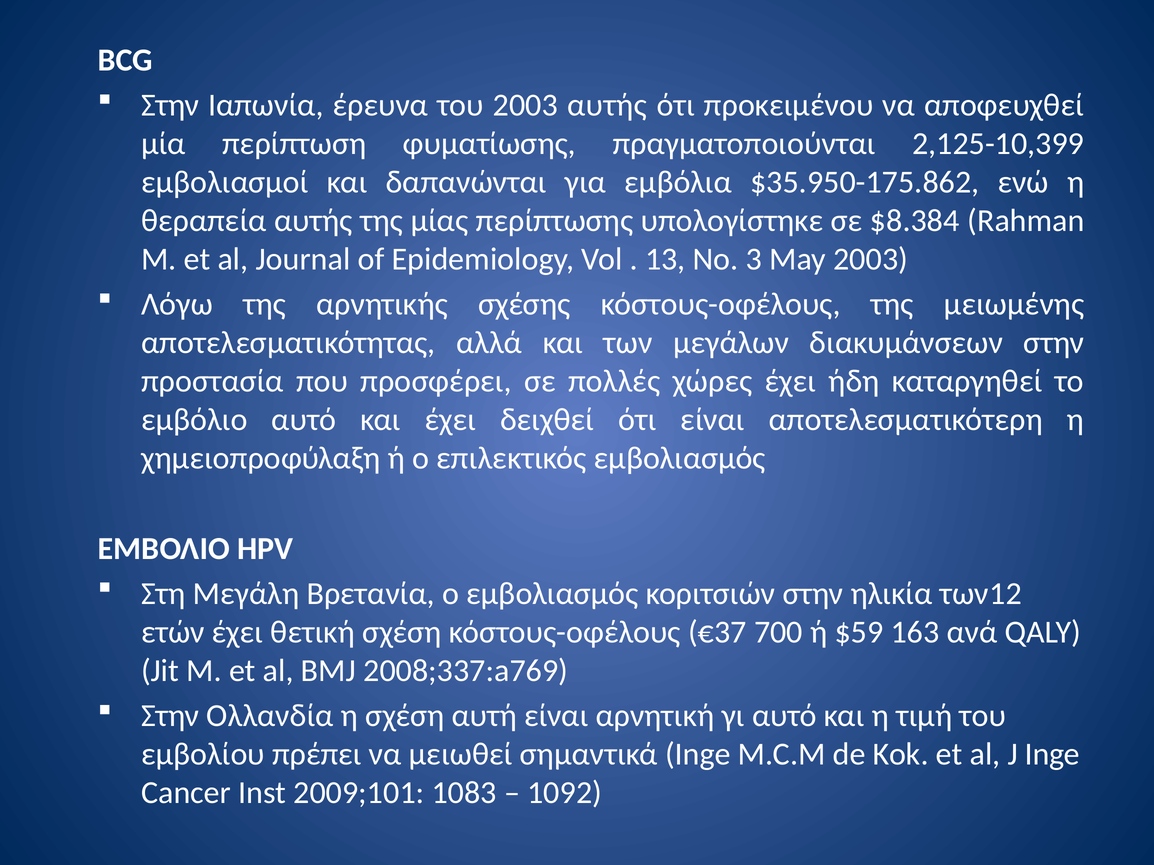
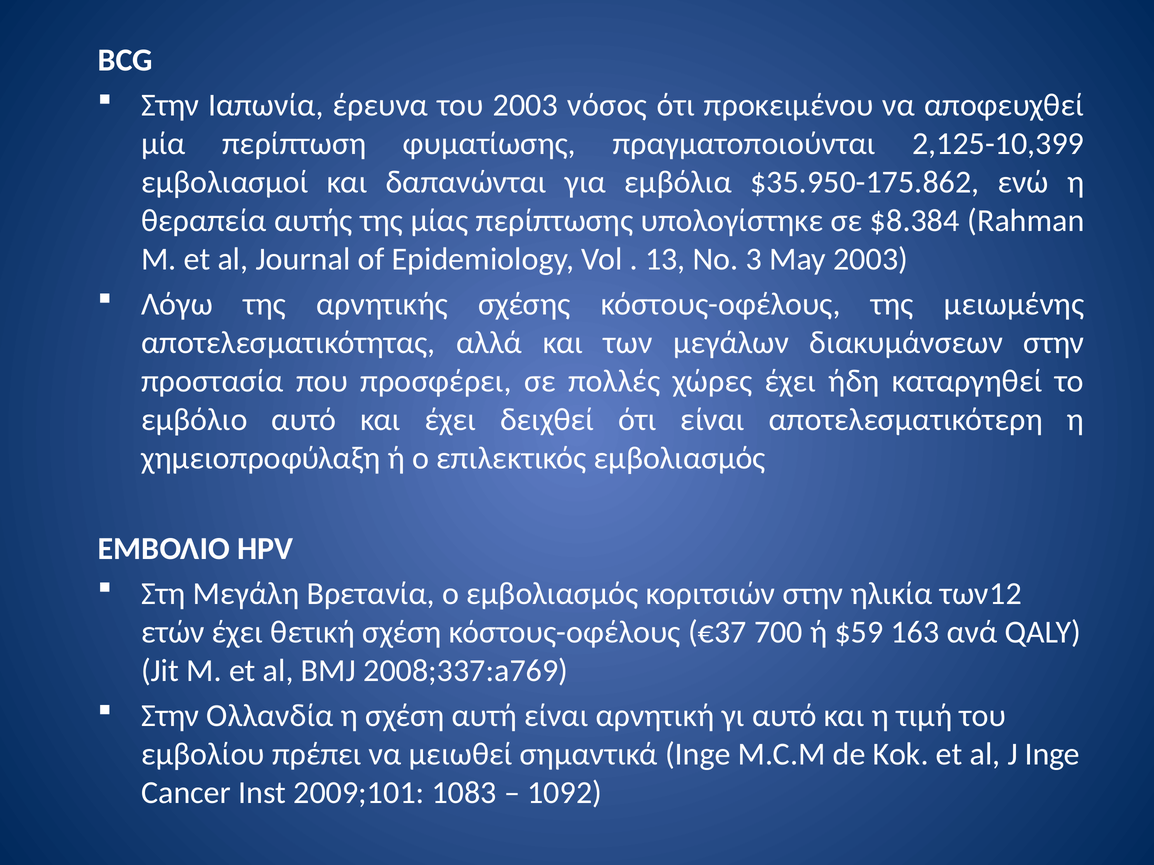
2003 αυτής: αυτής -> νόσος
